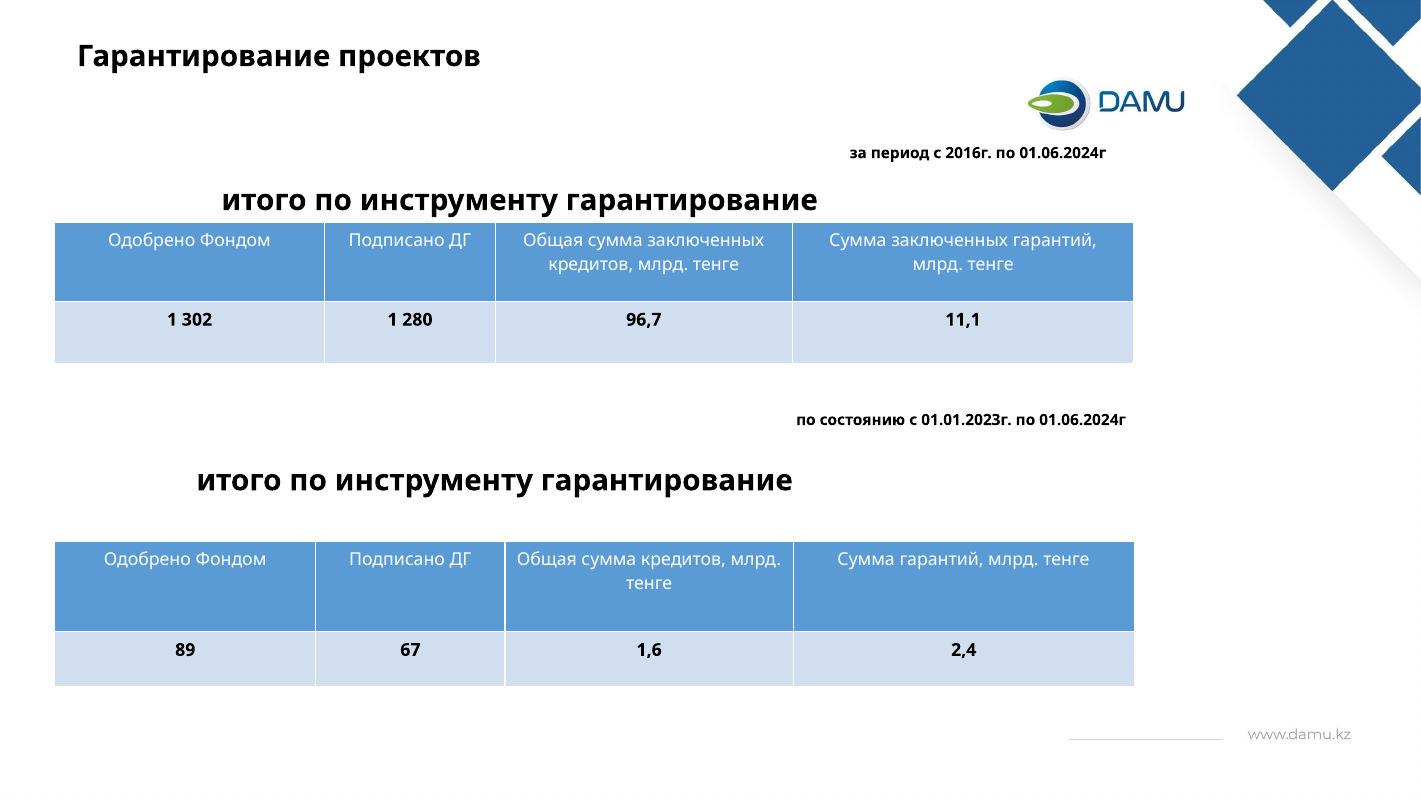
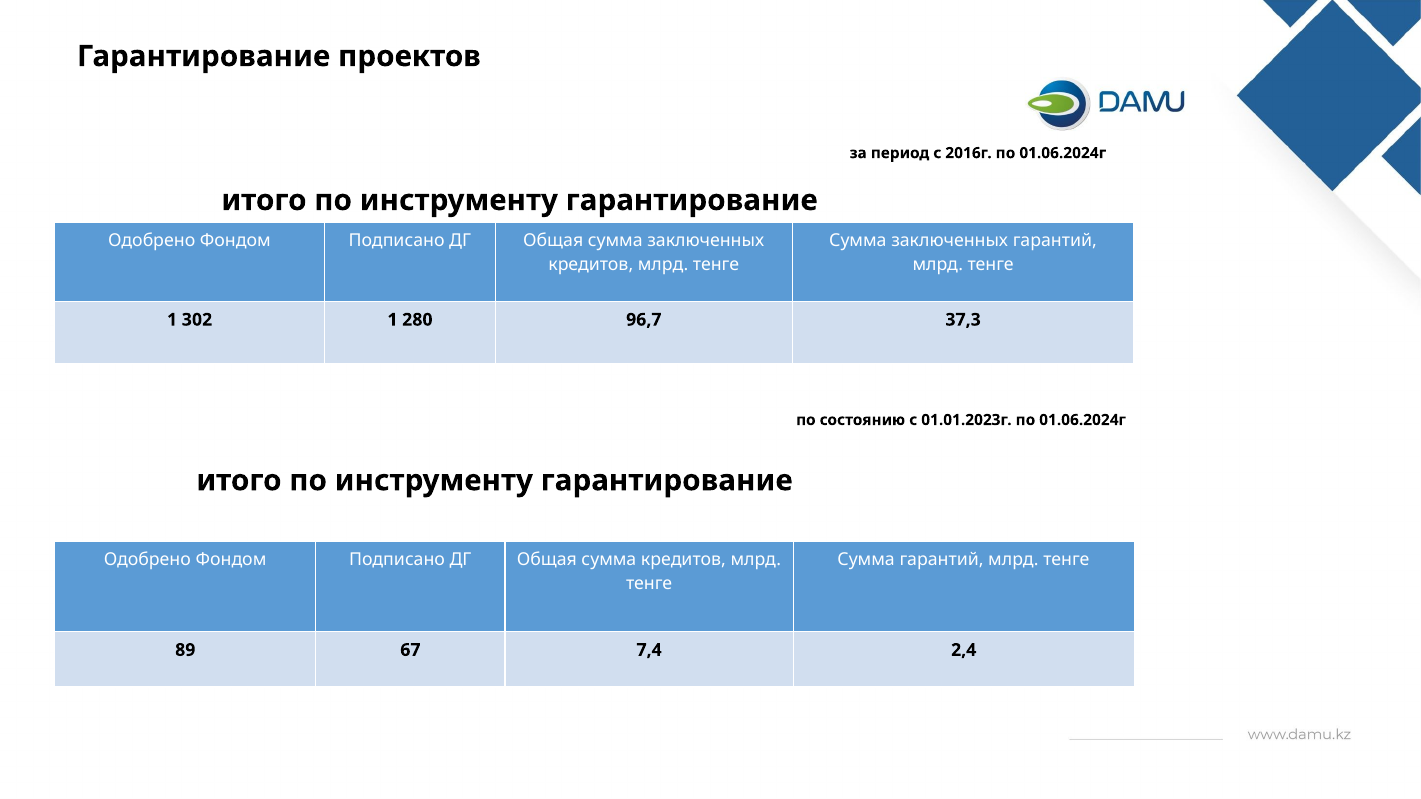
11,1: 11,1 -> 37,3
1,6: 1,6 -> 7,4
